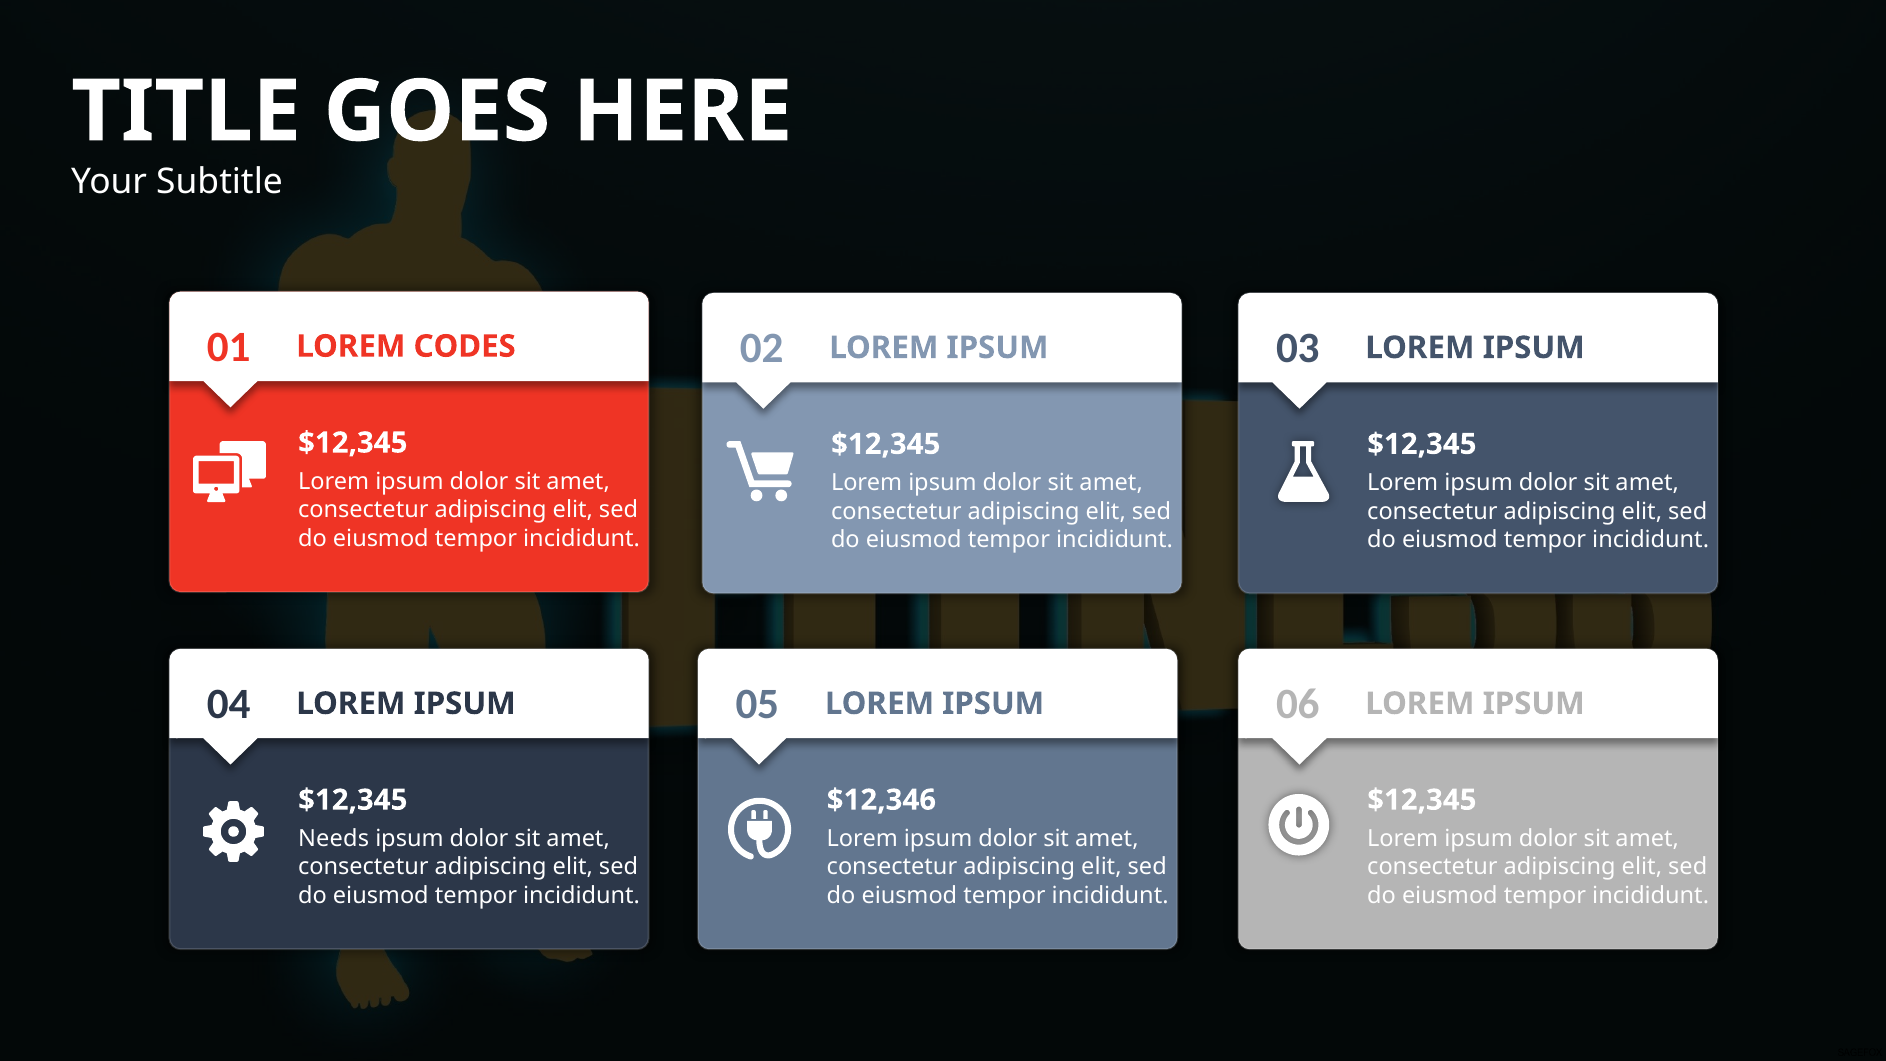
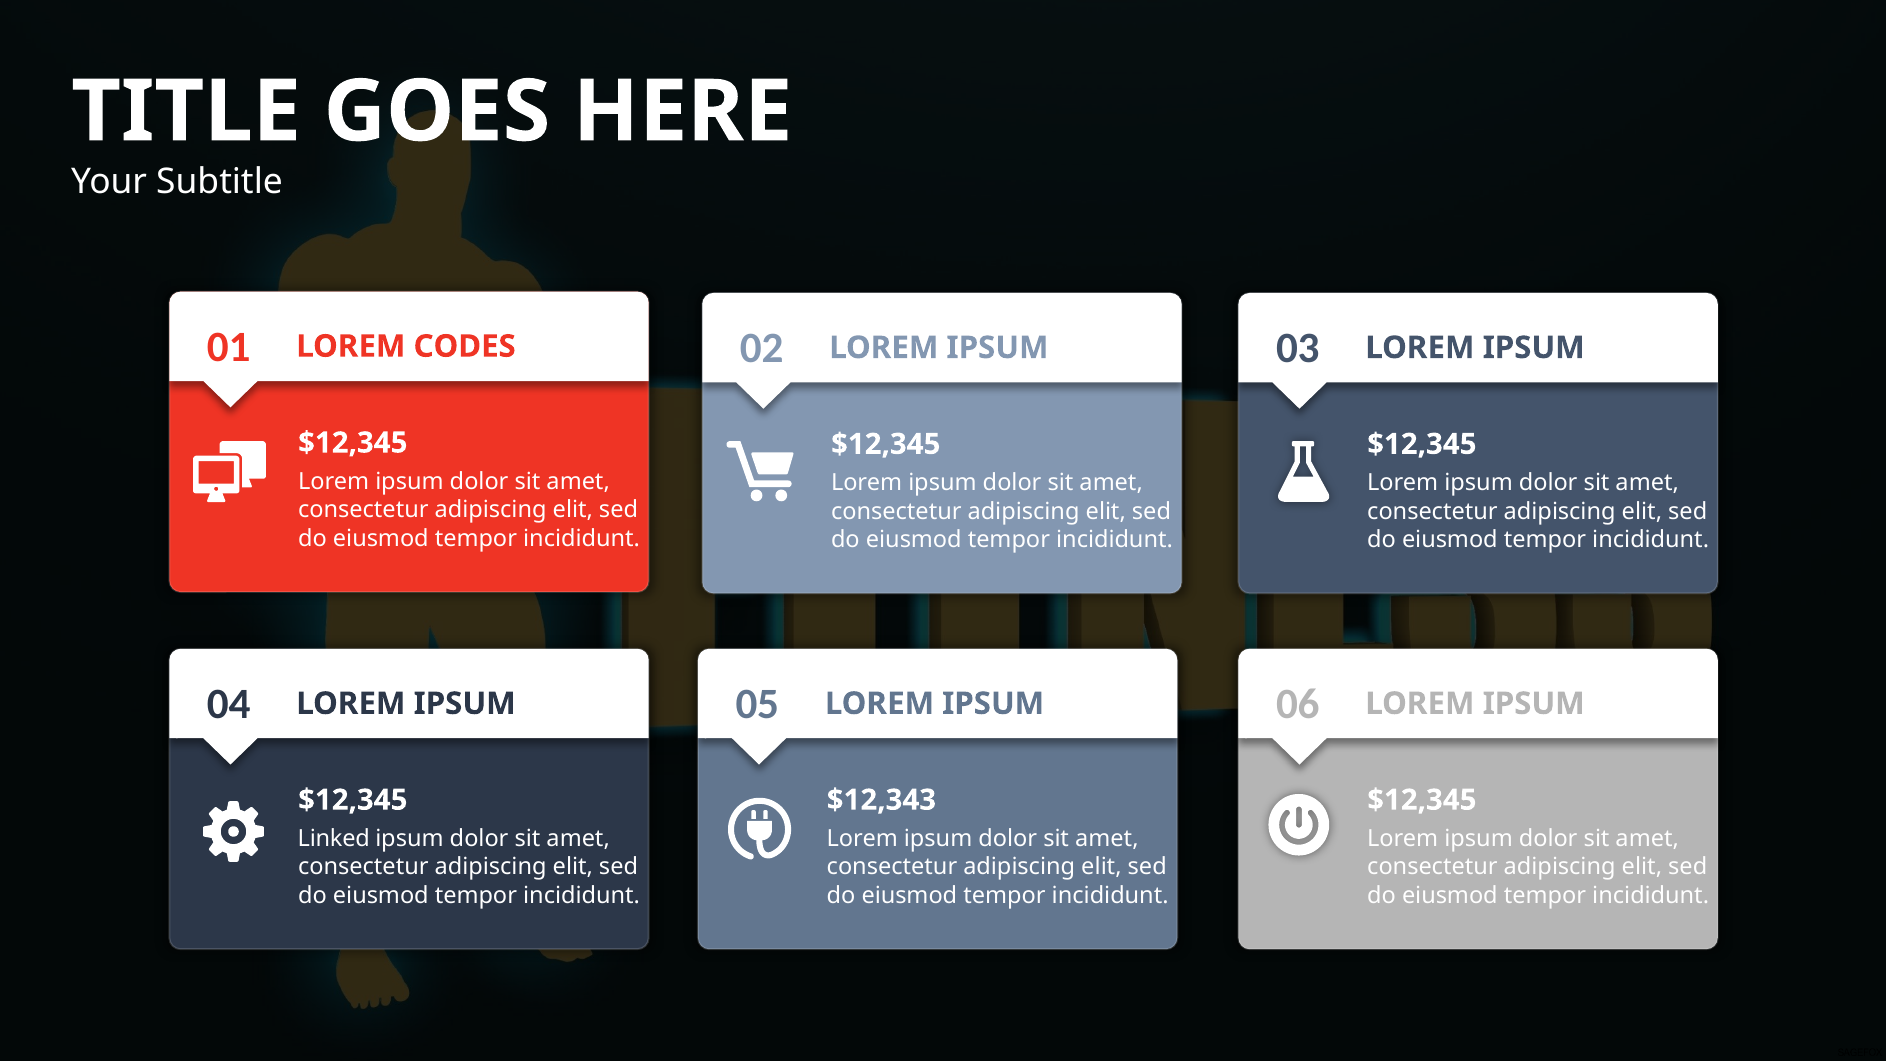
$12,346: $12,346 -> $12,343
Needs: Needs -> Linked
